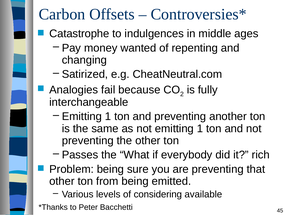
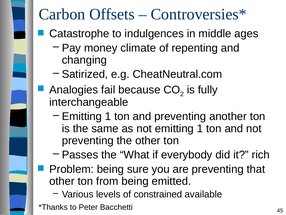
wanted: wanted -> climate
considering: considering -> constrained
